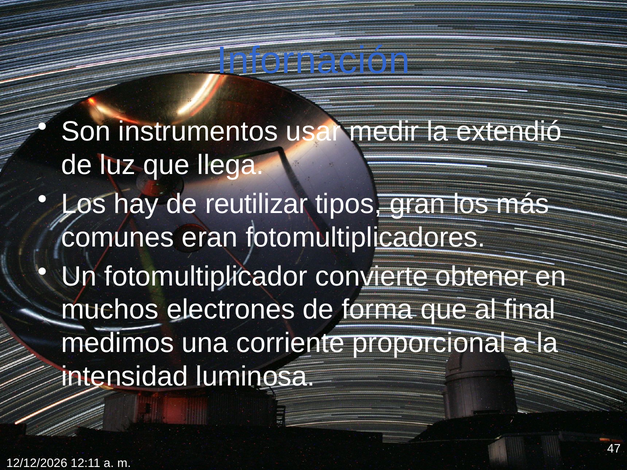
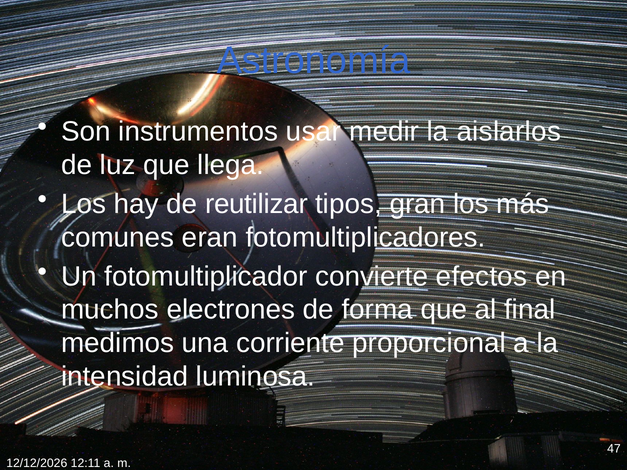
Infornación: Infornación -> Astronomía
extendió: extendió -> aislarlos
obtener: obtener -> efectos
